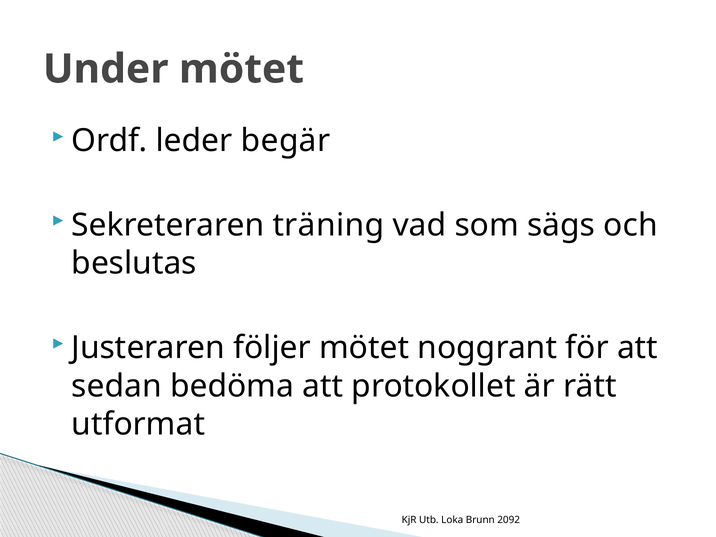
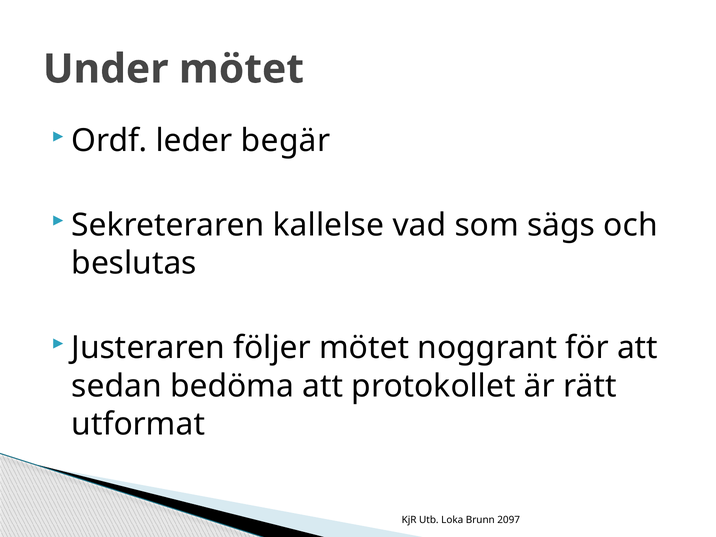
träning: träning -> kallelse
2092: 2092 -> 2097
